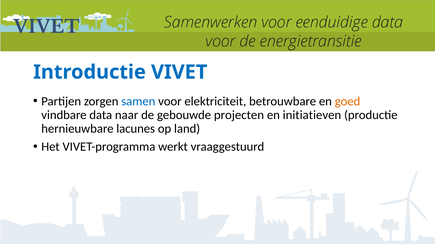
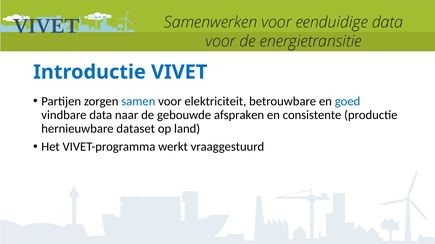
goed colour: orange -> blue
projecten: projecten -> afspraken
initiatieven: initiatieven -> consistente
lacunes: lacunes -> dataset
